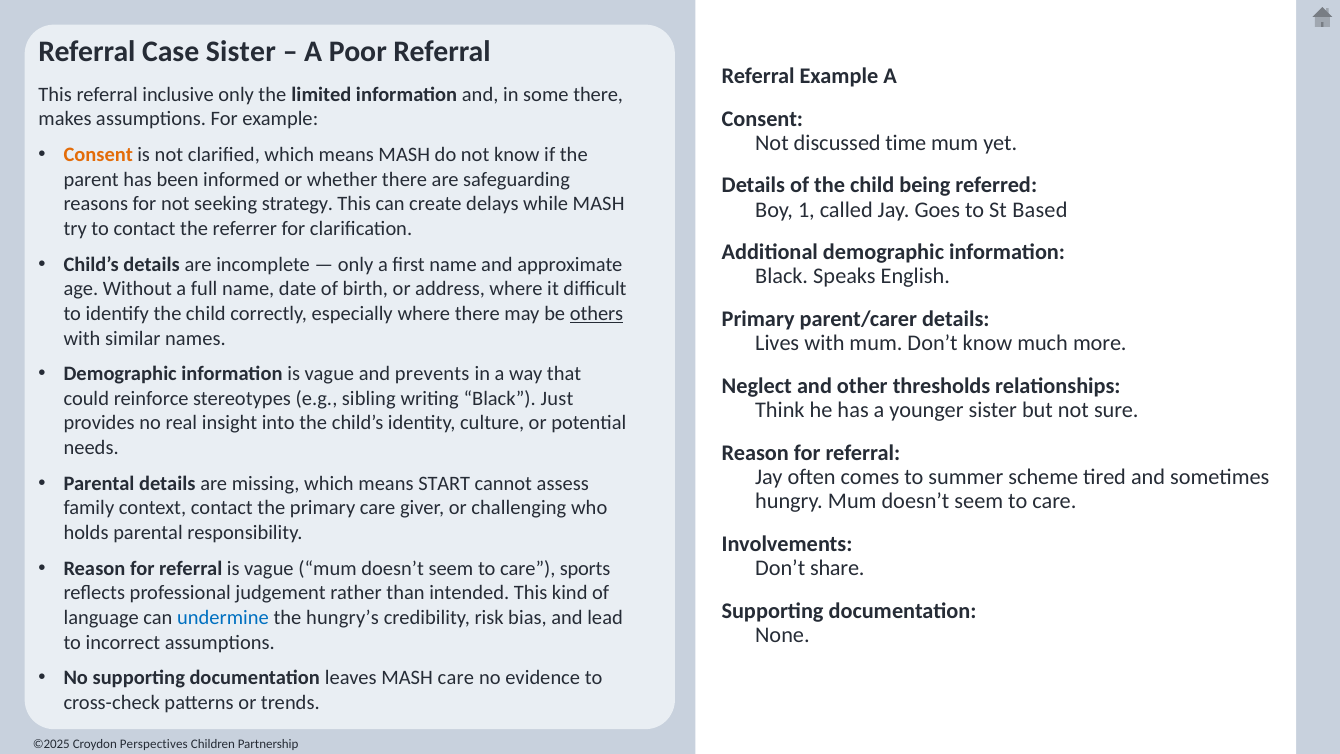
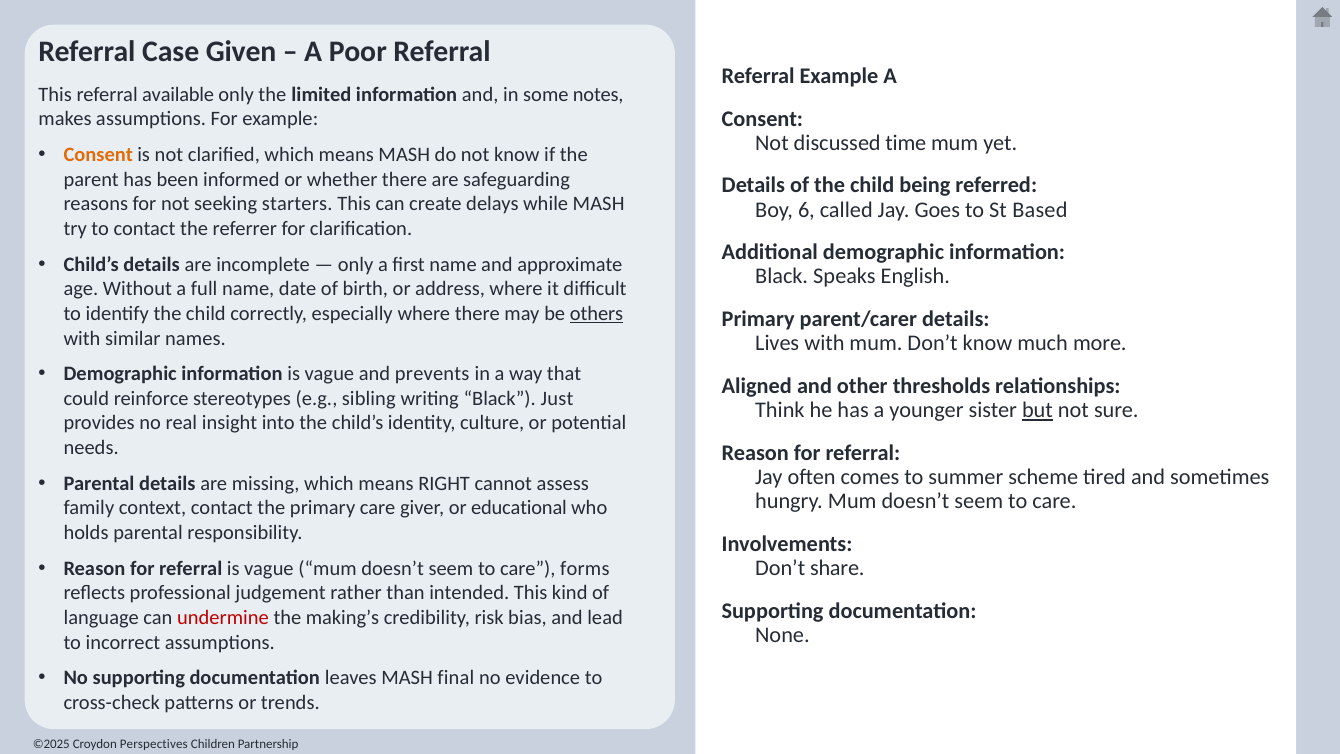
Case Sister: Sister -> Given
inclusive: inclusive -> available
some there: there -> notes
strategy: strategy -> starters
1: 1 -> 6
Neglect: Neglect -> Aligned
but underline: none -> present
START: START -> RIGHT
challenging: challenging -> educational
sports: sports -> forms
undermine colour: blue -> red
hungry’s: hungry’s -> making’s
MASH care: care -> final
